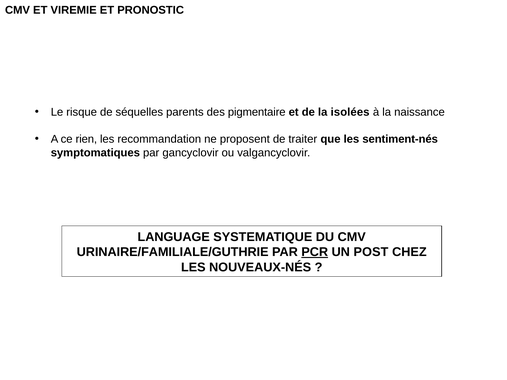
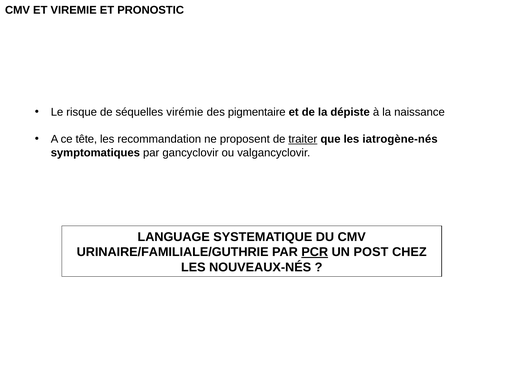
parents: parents -> virémie
isolées: isolées -> dépiste
rien: rien -> tête
traiter underline: none -> present
sentiment-nés: sentiment-nés -> iatrogène-nés
